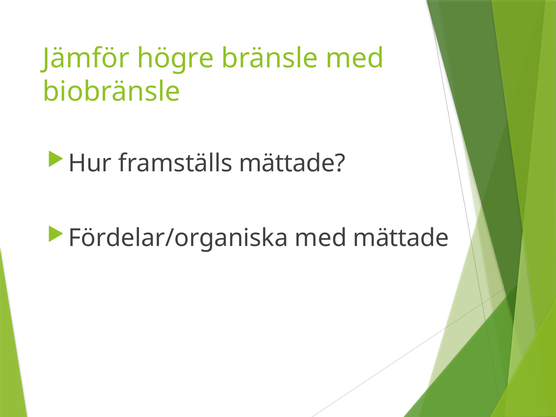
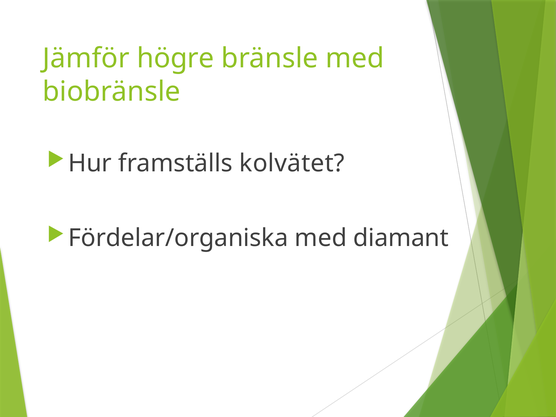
framställs mättade: mättade -> kolvätet
med mättade: mättade -> diamant
